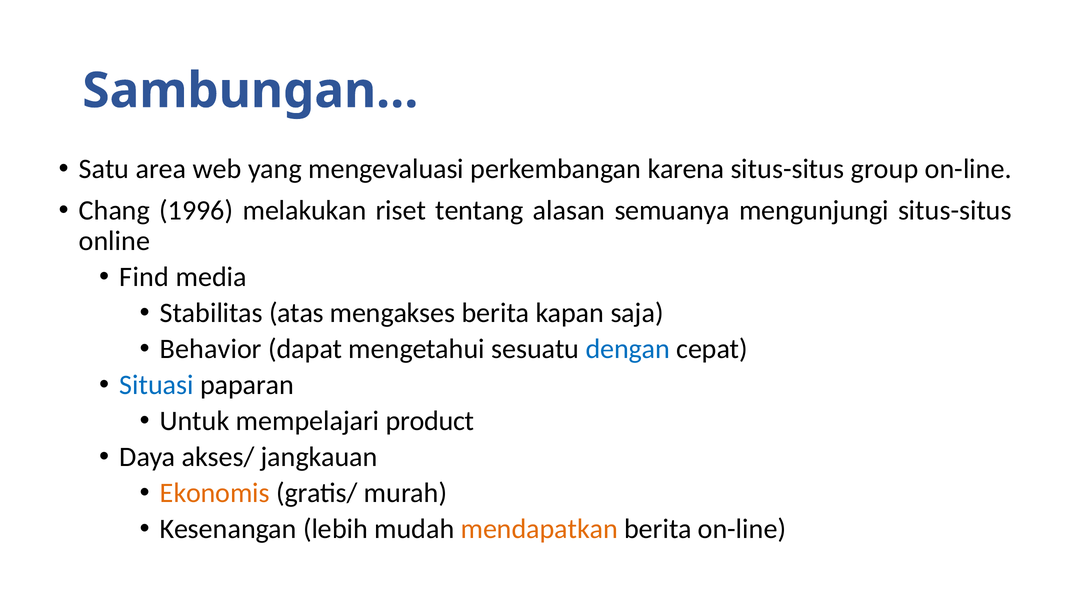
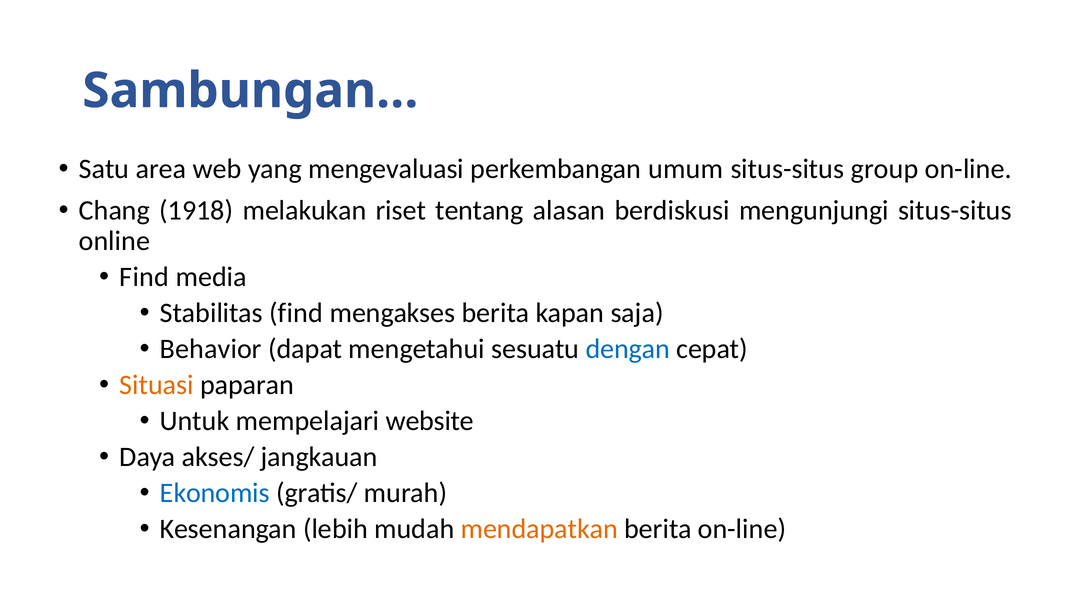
karena: karena -> umum
1996: 1996 -> 1918
semuanya: semuanya -> berdiskusi
Stabilitas atas: atas -> find
Situasi colour: blue -> orange
product: product -> website
Ekonomis colour: orange -> blue
